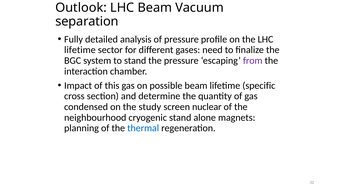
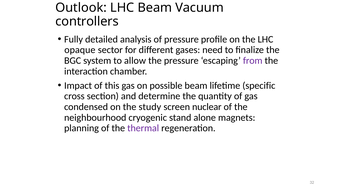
separation: separation -> controllers
lifetime at (80, 50): lifetime -> opaque
to stand: stand -> allow
thermal colour: blue -> purple
